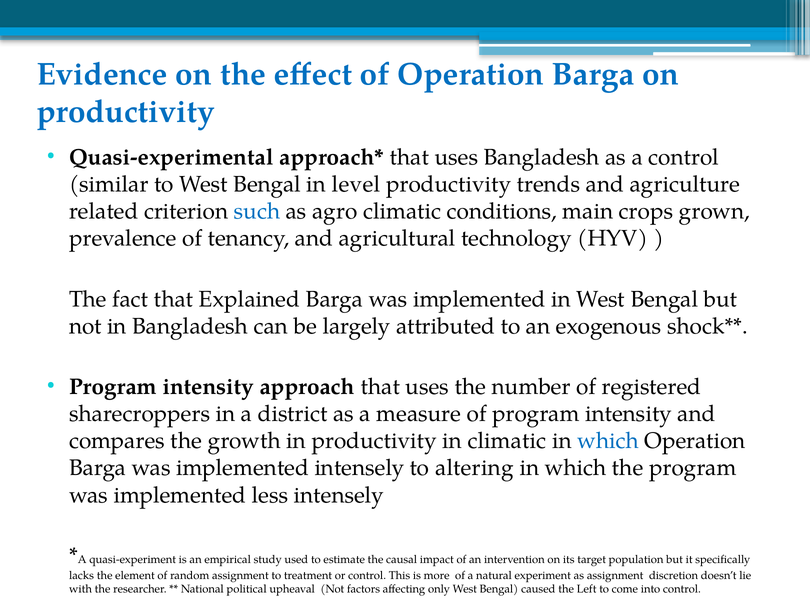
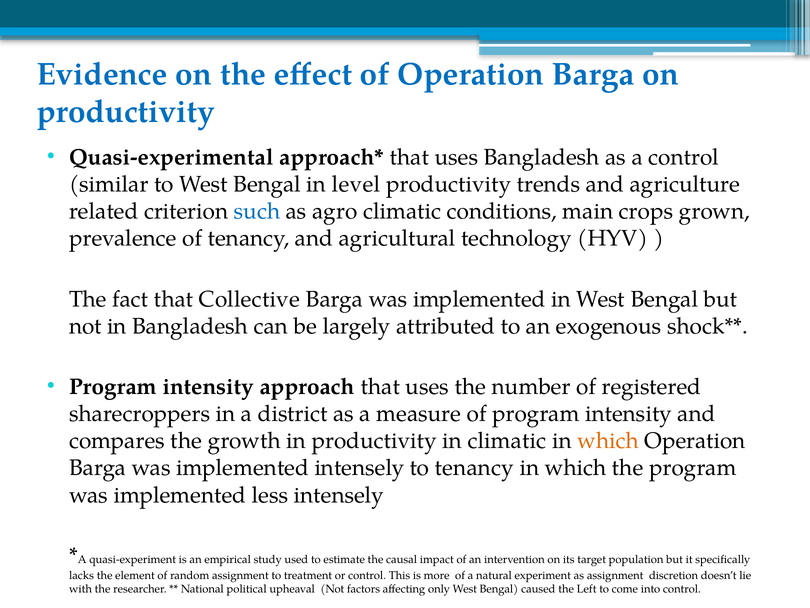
Explained: Explained -> Collective
which at (608, 441) colour: blue -> orange
to altering: altering -> tenancy
